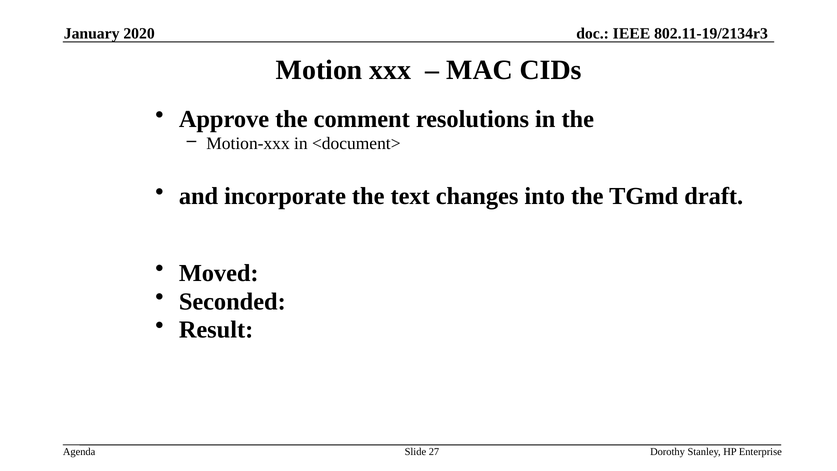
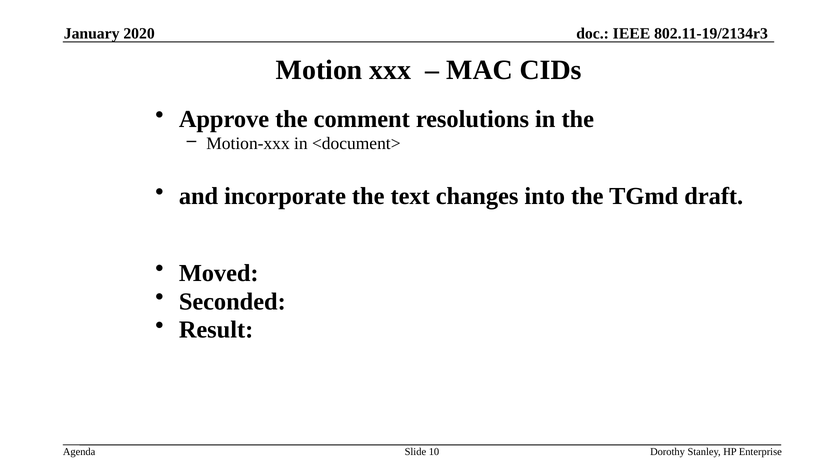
27: 27 -> 10
